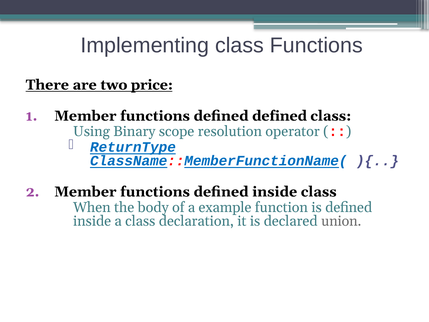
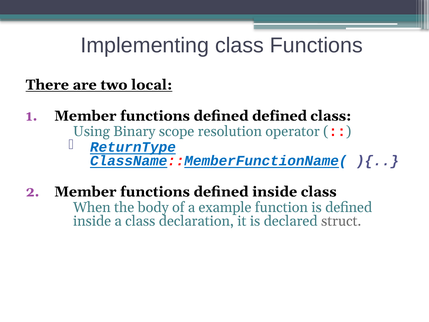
price: price -> local
union: union -> struct
